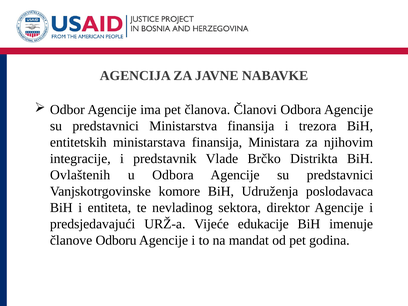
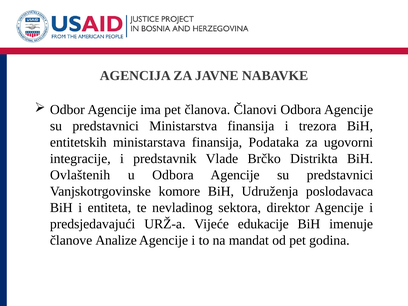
Ministara: Ministara -> Podataka
njihovim: njihovim -> ugovorni
Odboru: Odboru -> Analize
